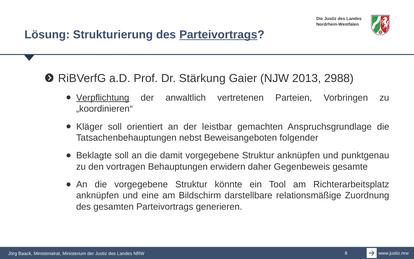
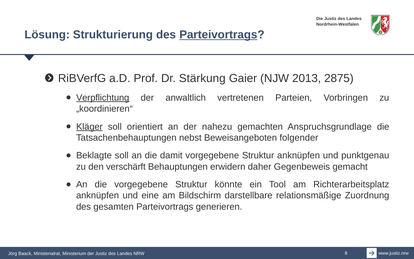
2988: 2988 -> 2875
Kläger underline: none -> present
leistbar: leistbar -> nahezu
vortragen: vortragen -> verschärft
gesamte: gesamte -> gemacht
